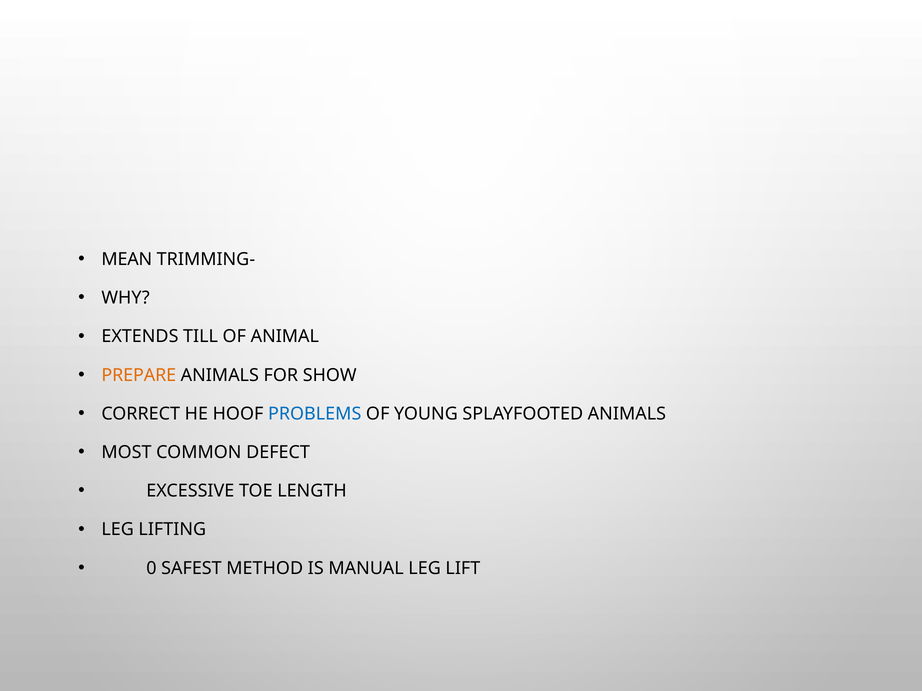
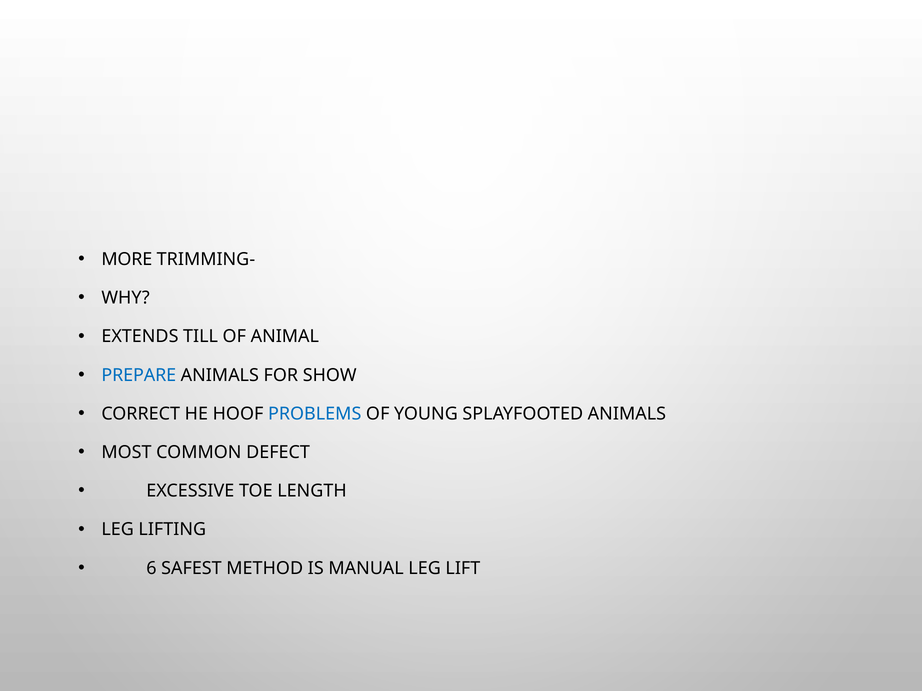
MEAN: MEAN -> MORE
PREPARE colour: orange -> blue
0: 0 -> 6
